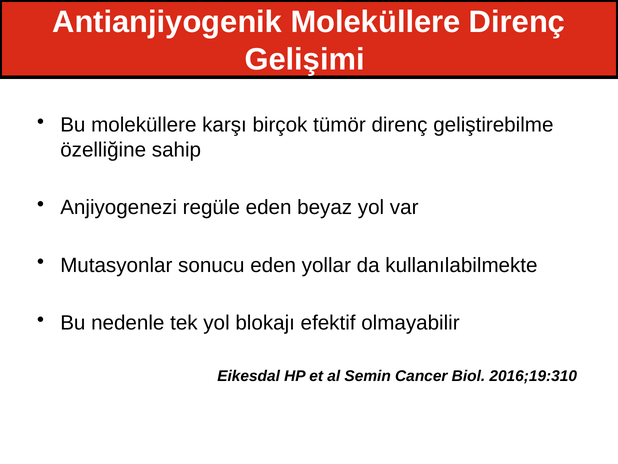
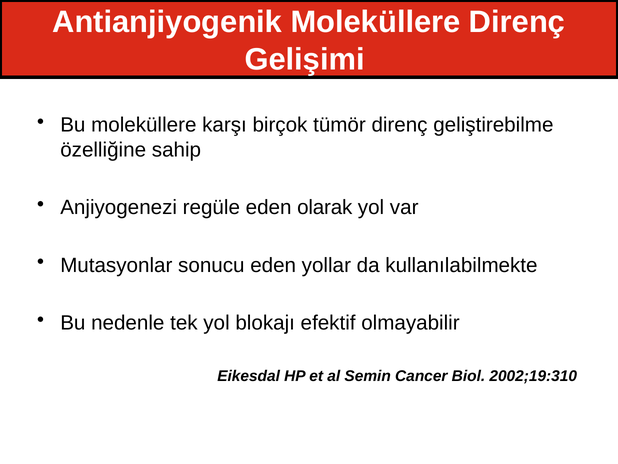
beyaz: beyaz -> olarak
2016;19:310: 2016;19:310 -> 2002;19:310
